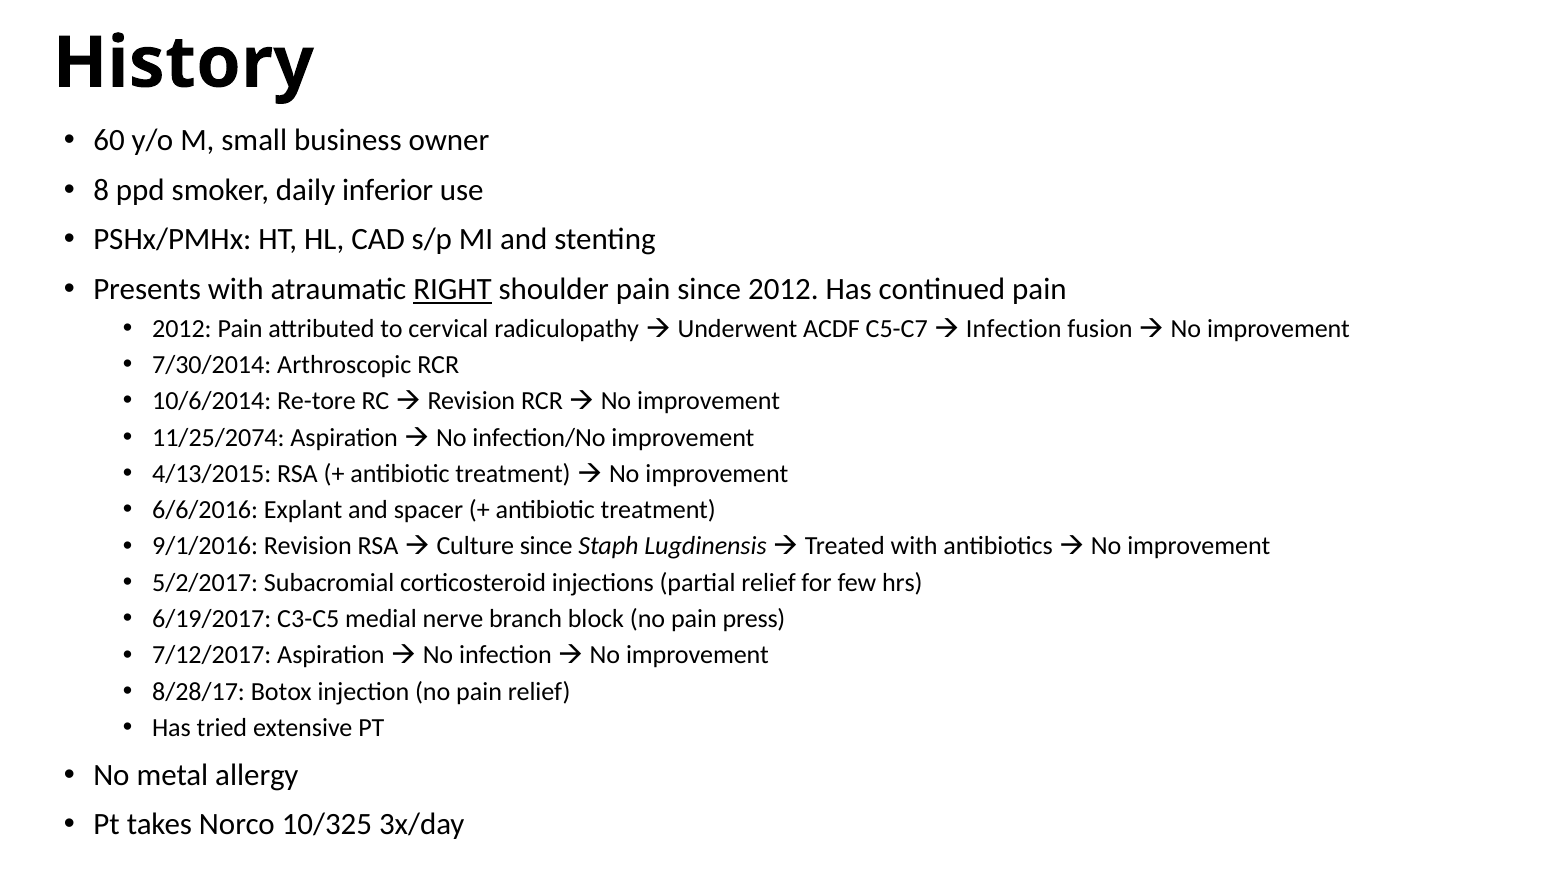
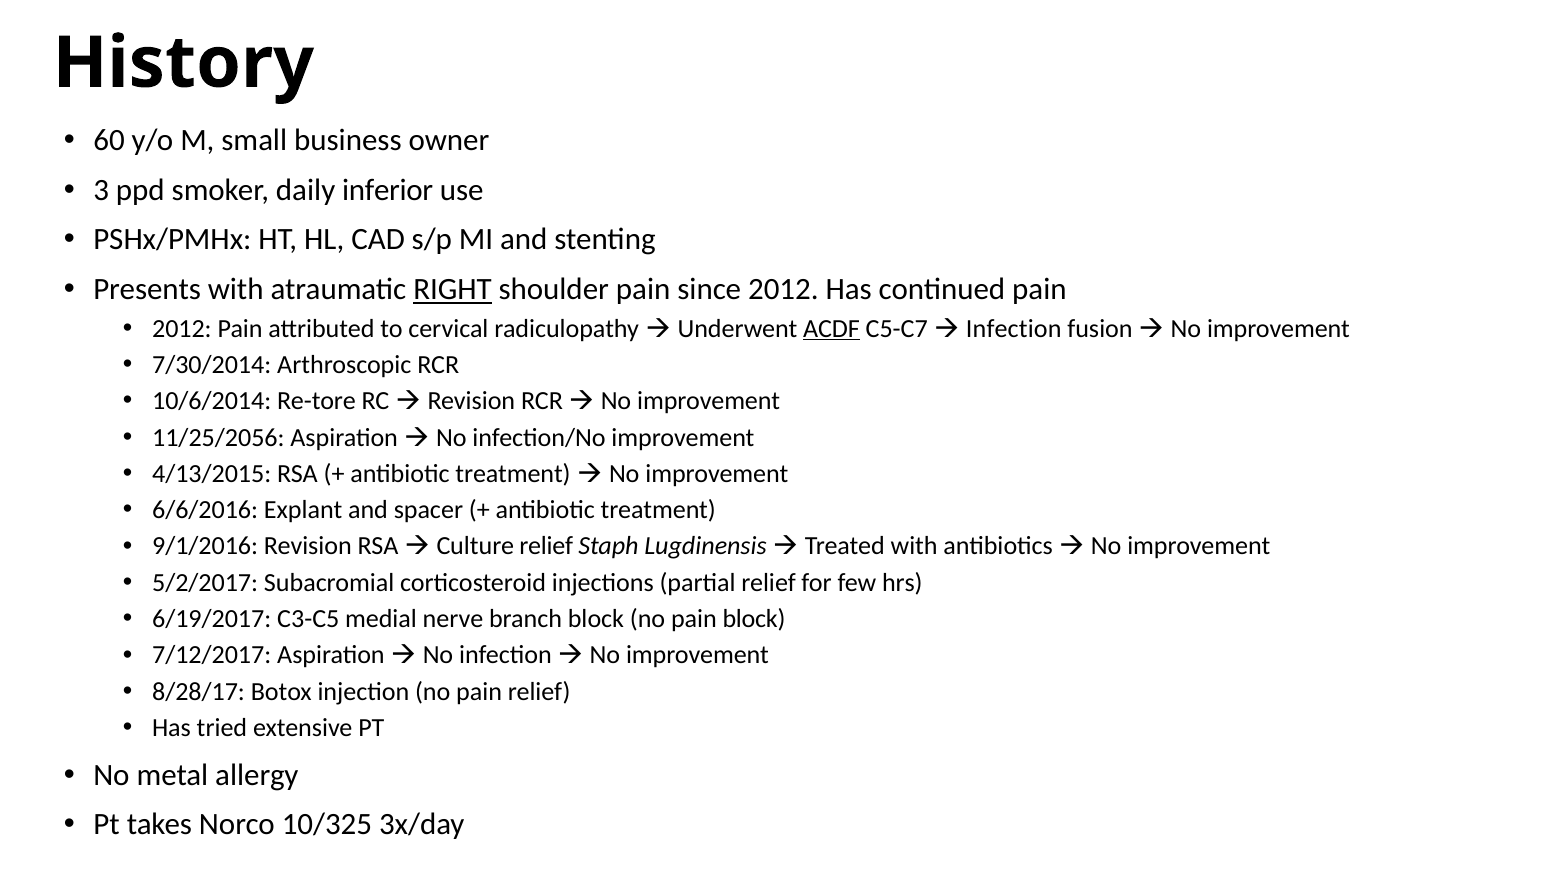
8: 8 -> 3
ACDF underline: none -> present
11/25/2074: 11/25/2074 -> 11/25/2056
Culture since: since -> relief
pain press: press -> block
